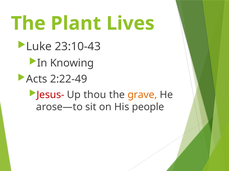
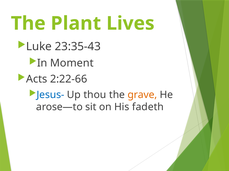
23:10-43: 23:10-43 -> 23:35-43
Knowing: Knowing -> Moment
2:22-49: 2:22-49 -> 2:22-66
Jesus- colour: red -> blue
people: people -> fadeth
